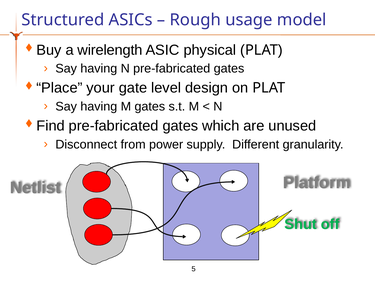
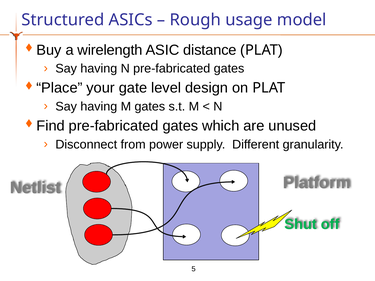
physical: physical -> distance
